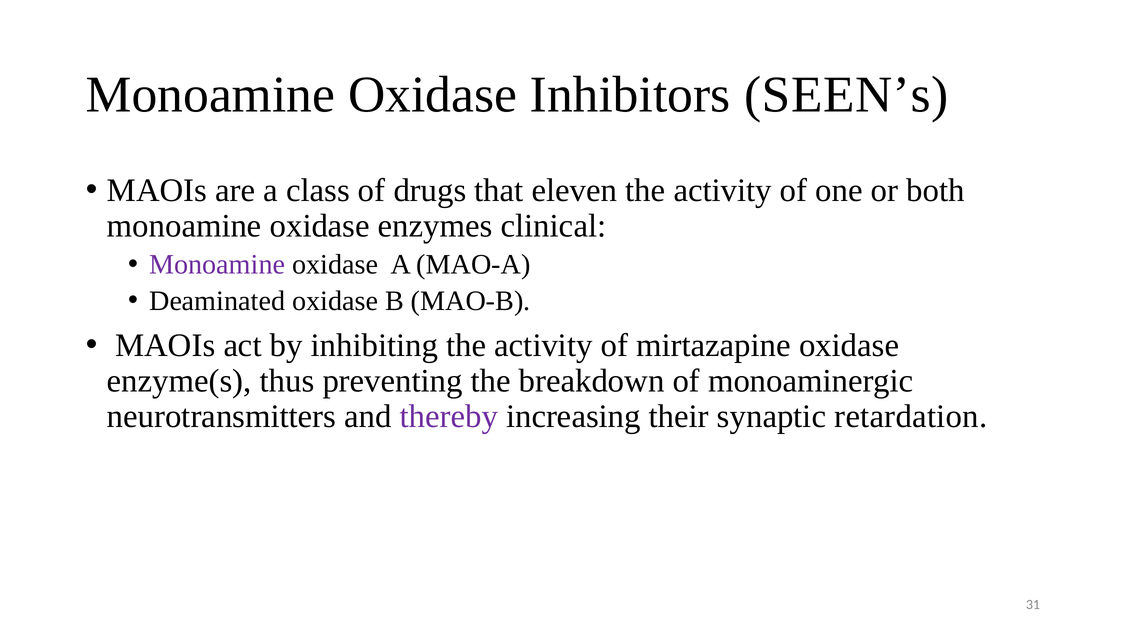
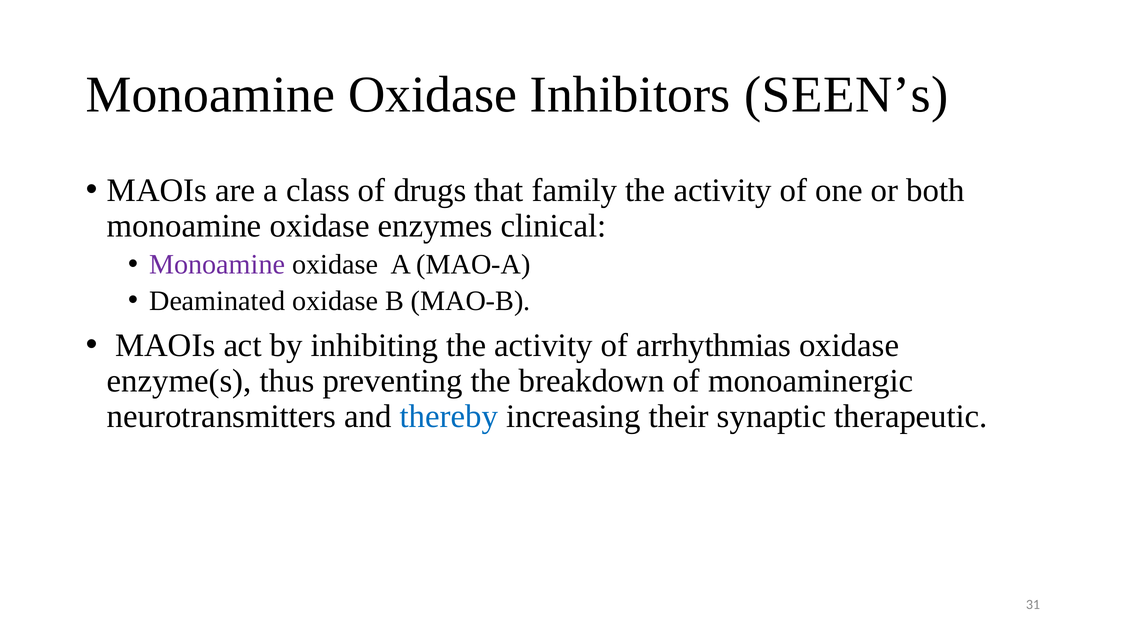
eleven: eleven -> family
mirtazapine: mirtazapine -> arrhythmias
thereby colour: purple -> blue
retardation: retardation -> therapeutic
